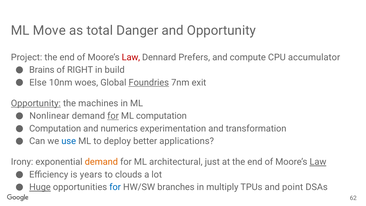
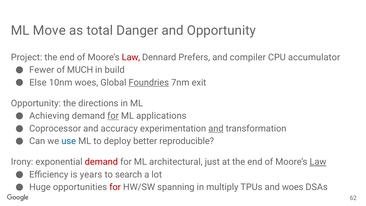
compute: compute -> compiler
Brains: Brains -> Fewer
RIGHT: RIGHT -> MUCH
Opportunity at (36, 103) underline: present -> none
machines: machines -> directions
Nonlinear: Nonlinear -> Achieving
ML computation: computation -> applications
Computation at (55, 128): Computation -> Coprocessor
numerics: numerics -> accuracy
and at (216, 128) underline: none -> present
applications: applications -> reproducible
demand at (101, 162) colour: orange -> red
clouds: clouds -> search
Huge underline: present -> none
for at (115, 187) colour: blue -> red
branches: branches -> spanning
and point: point -> woes
